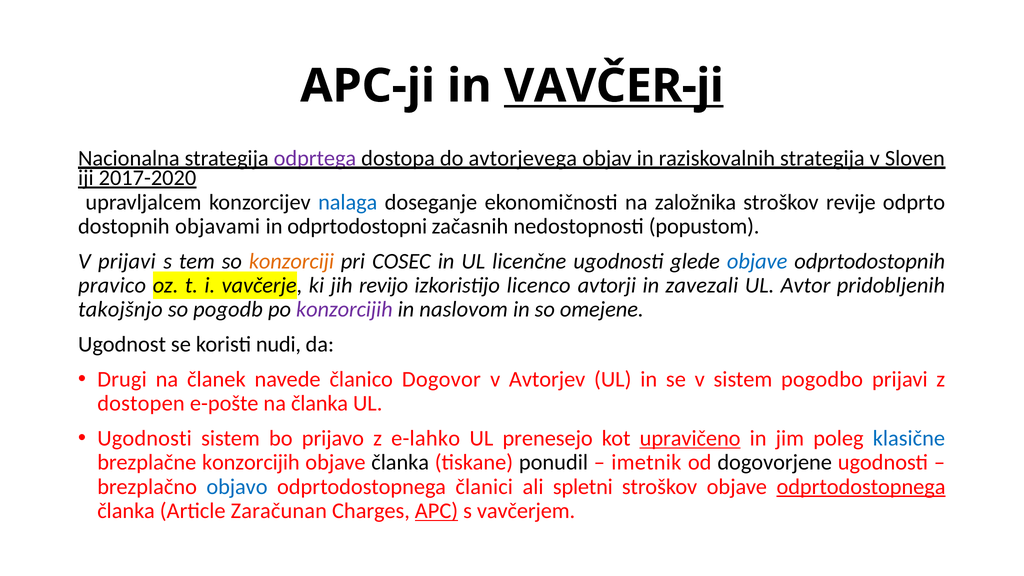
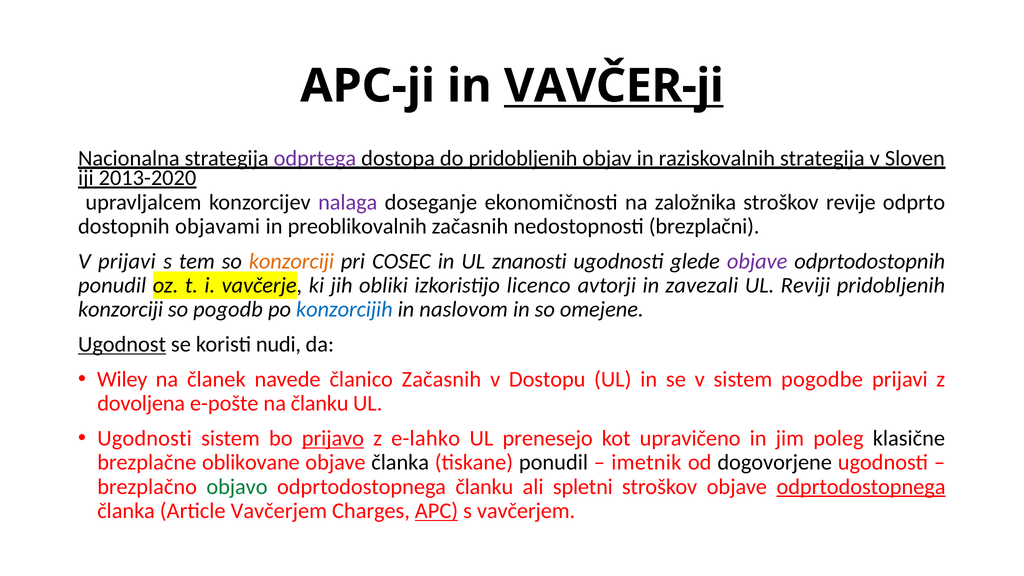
do avtorjevega: avtorjevega -> pridobljenih
2017-2020: 2017-2020 -> 2013-2020
nalaga colour: blue -> purple
odprtodostopni: odprtodostopni -> preoblikovalnih
popustom: popustom -> brezplačni
licenčne: licenčne -> znanosti
objave at (757, 261) colour: blue -> purple
pravico at (112, 285): pravico -> ponudil
revijo: revijo -> obliki
Avtor: Avtor -> Reviji
takojšnjo at (120, 310): takojšnjo -> konzorciji
konzorcijih at (344, 310) colour: purple -> blue
Ugodnost underline: none -> present
Drugi: Drugi -> Wiley
članico Dogovor: Dogovor -> Začasnih
Avtorjev: Avtorjev -> Dostopu
pogodbo: pogodbo -> pogodbe
dostopen: dostopen -> dovoljena
na članka: članka -> članku
prijavo underline: none -> present
upravičeno underline: present -> none
klasične colour: blue -> black
brezplačne konzorcijih: konzorcijih -> oblikovane
objavo colour: blue -> green
odprtodostopnega članici: članici -> članku
Article Zaračunan: Zaračunan -> Vavčerjem
